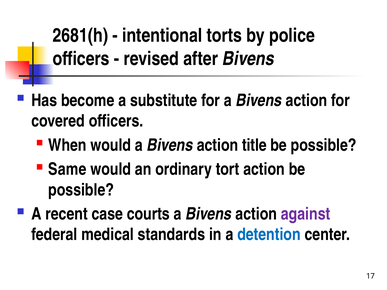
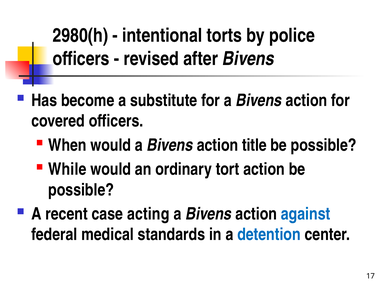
2681(h: 2681(h -> 2980(h
Same: Same -> While
courts: courts -> acting
against colour: purple -> blue
